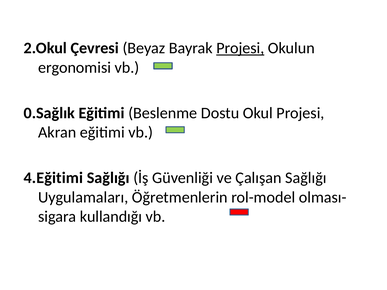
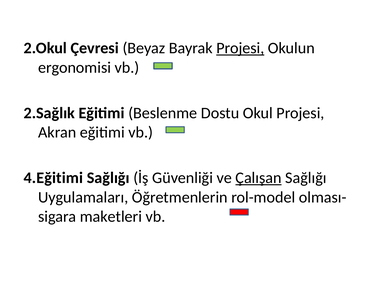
0.Sağlık: 0.Sağlık -> 2.Sağlık
Çalışan underline: none -> present
kullandığı: kullandığı -> maketleri
